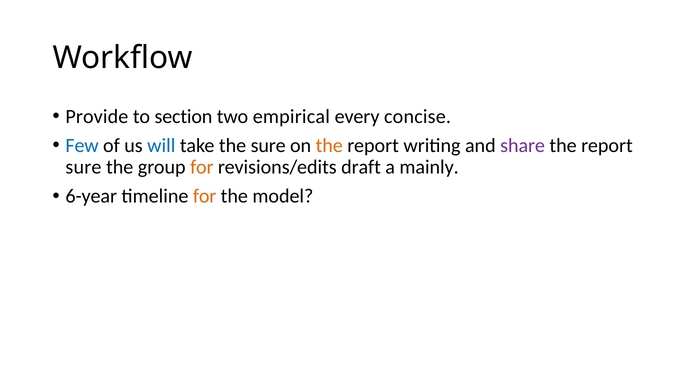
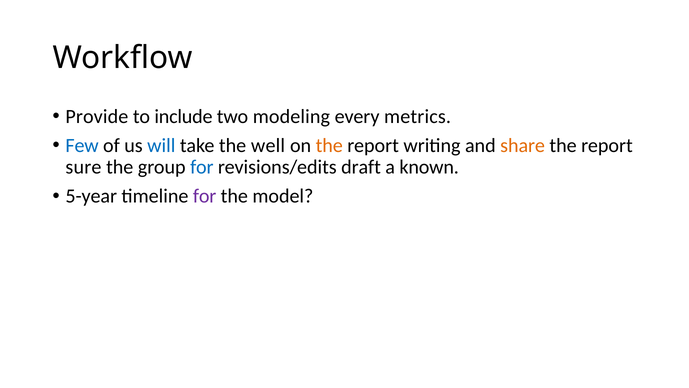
section: section -> include
empirical: empirical -> modeling
concise: concise -> metrics
the sure: sure -> well
share colour: purple -> orange
for at (202, 167) colour: orange -> blue
mainly: mainly -> known
6-year: 6-year -> 5-year
for at (205, 196) colour: orange -> purple
